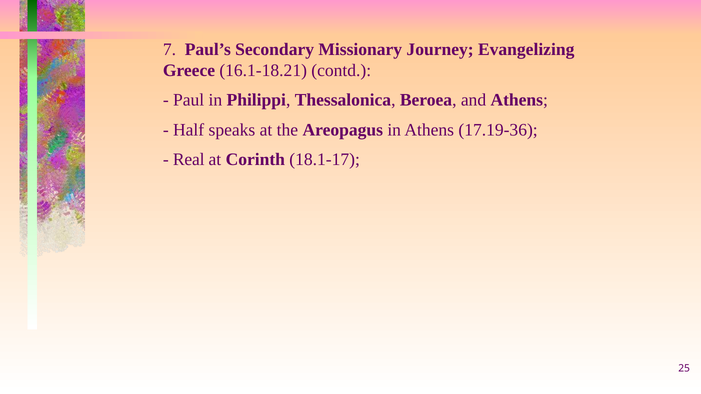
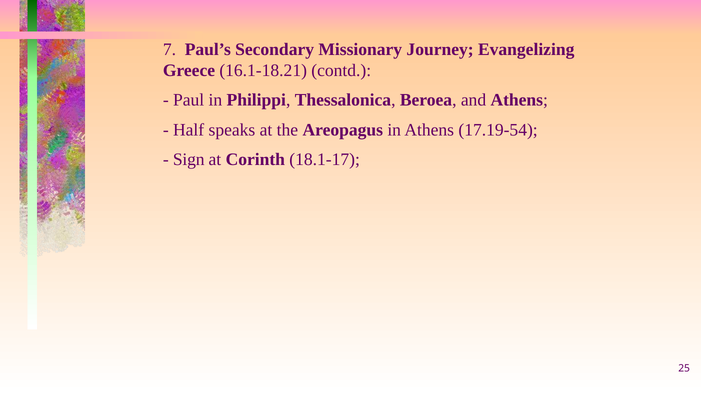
17.19-36: 17.19-36 -> 17.19-54
Real: Real -> Sign
